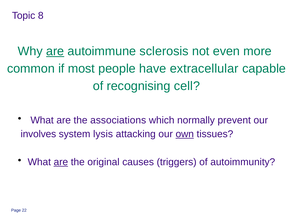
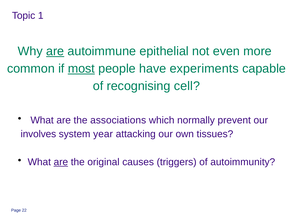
8: 8 -> 1
sclerosis: sclerosis -> epithelial
most underline: none -> present
extracellular: extracellular -> experiments
lysis: lysis -> year
own underline: present -> none
